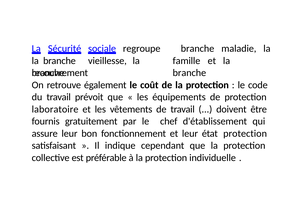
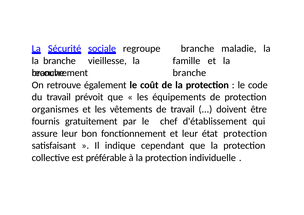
laboratoire: laboratoire -> organismes
